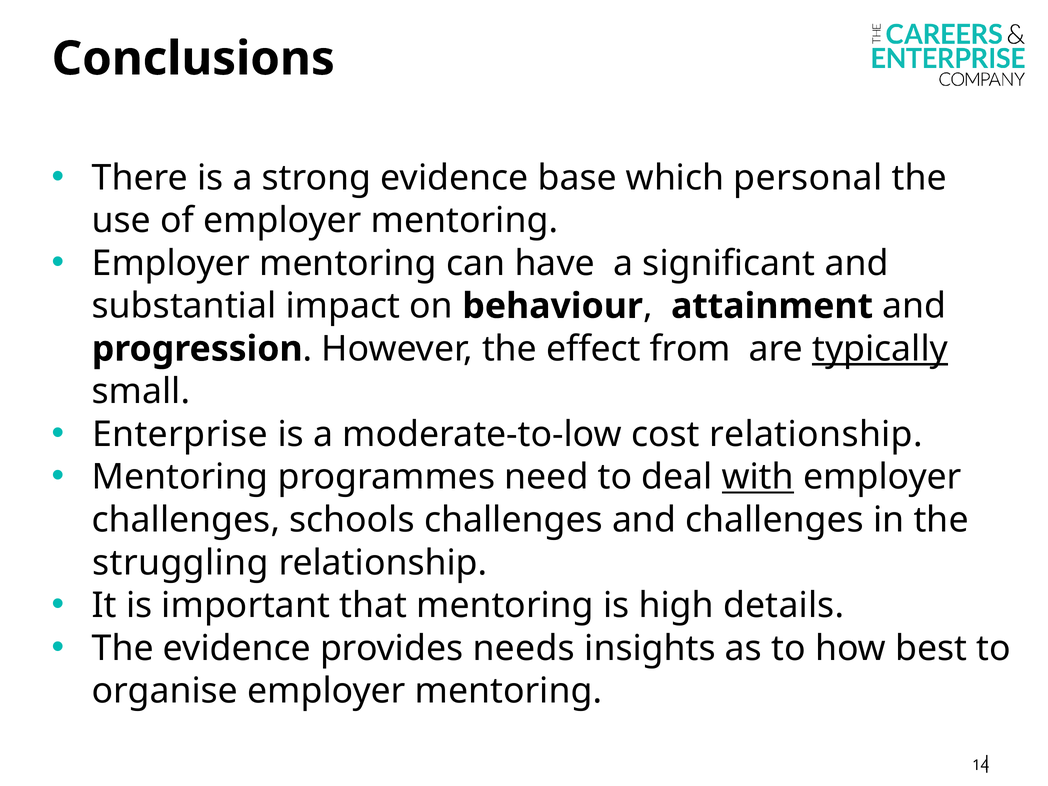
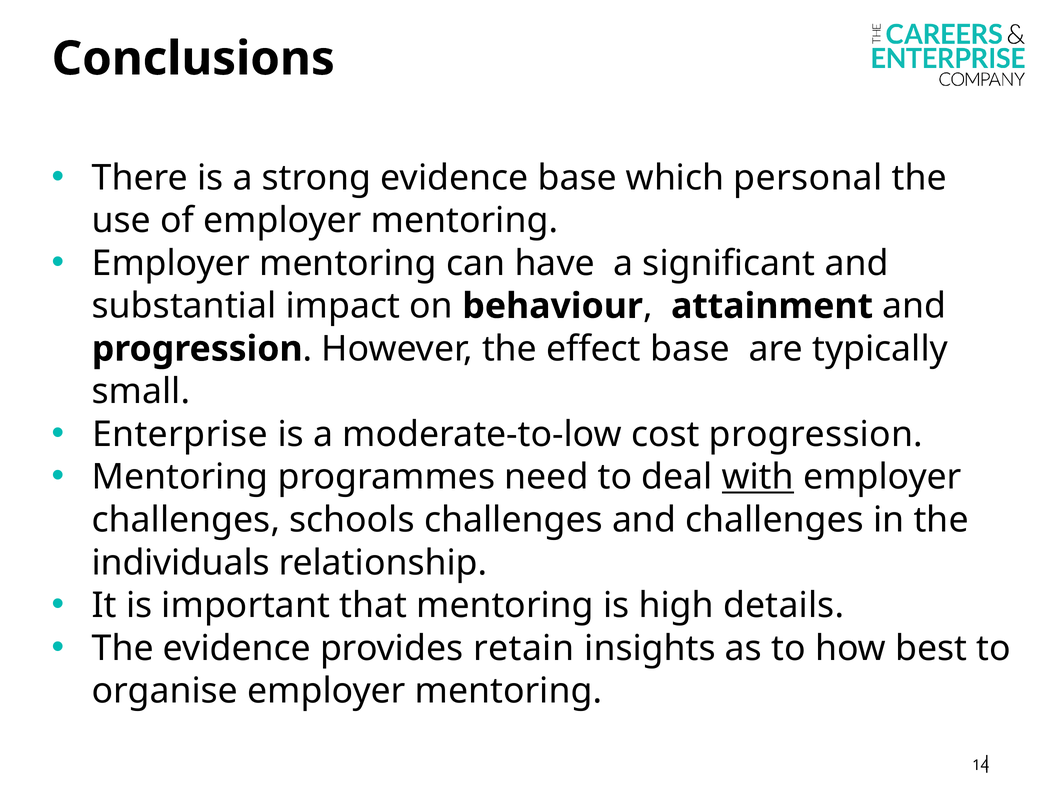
effect from: from -> base
typically underline: present -> none
cost relationship: relationship -> progression
struggling: struggling -> individuals
needs: needs -> retain
